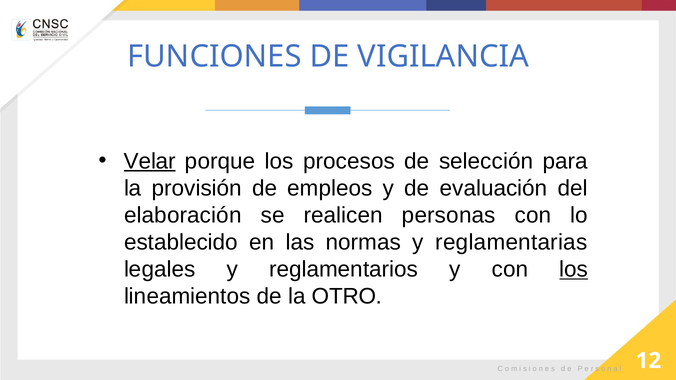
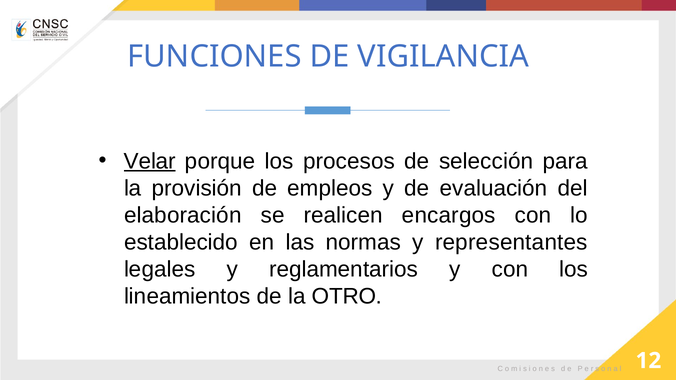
personas: personas -> encargos
reglamentarias: reglamentarias -> representantes
los at (574, 269) underline: present -> none
